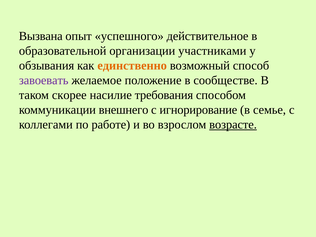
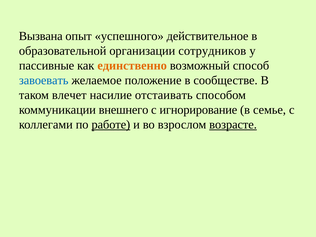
участниками: участниками -> сотрудников
обзывания: обзывания -> пассивные
завоевать colour: purple -> blue
скорее: скорее -> влечет
требования: требования -> отстаивать
работе underline: none -> present
